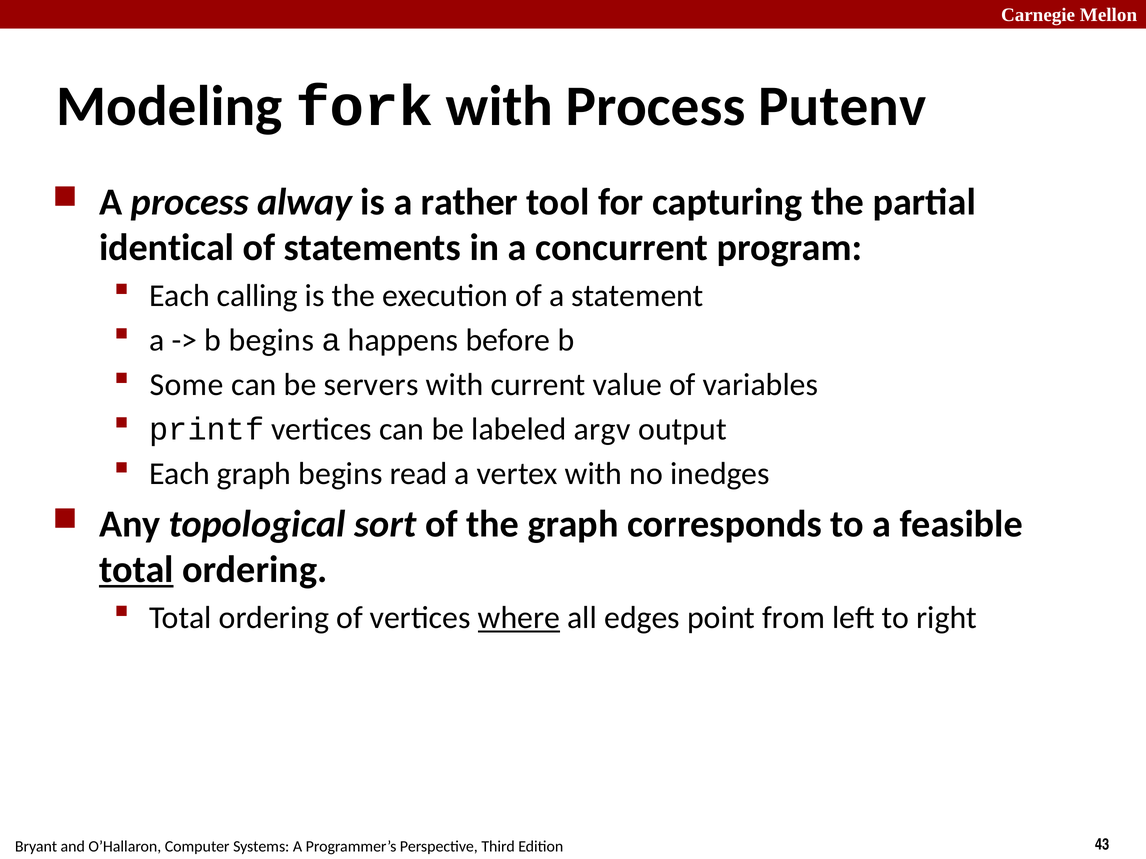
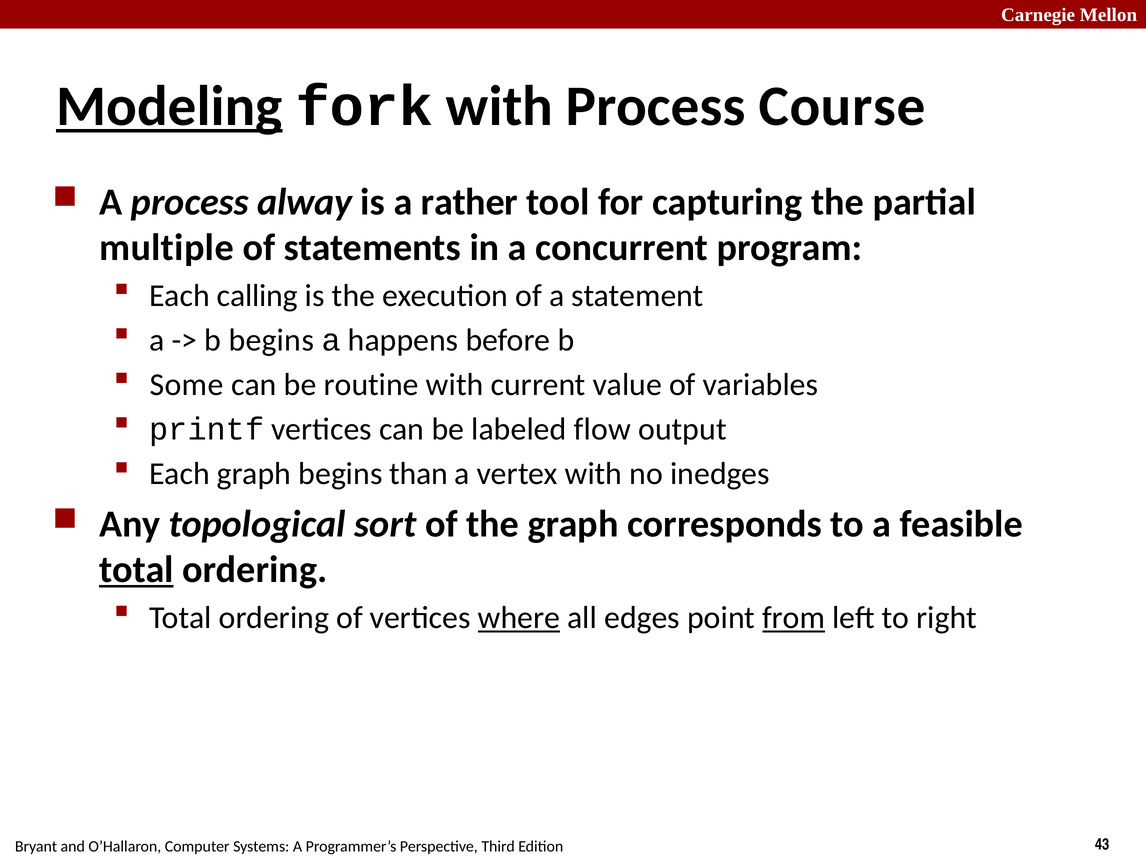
Modeling underline: none -> present
Putenv: Putenv -> Course
identical: identical -> multiple
servers: servers -> routine
argv: argv -> flow
read: read -> than
from underline: none -> present
